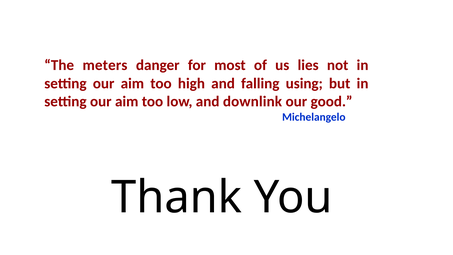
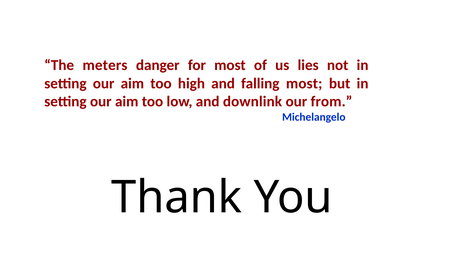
falling using: using -> most
good: good -> from
